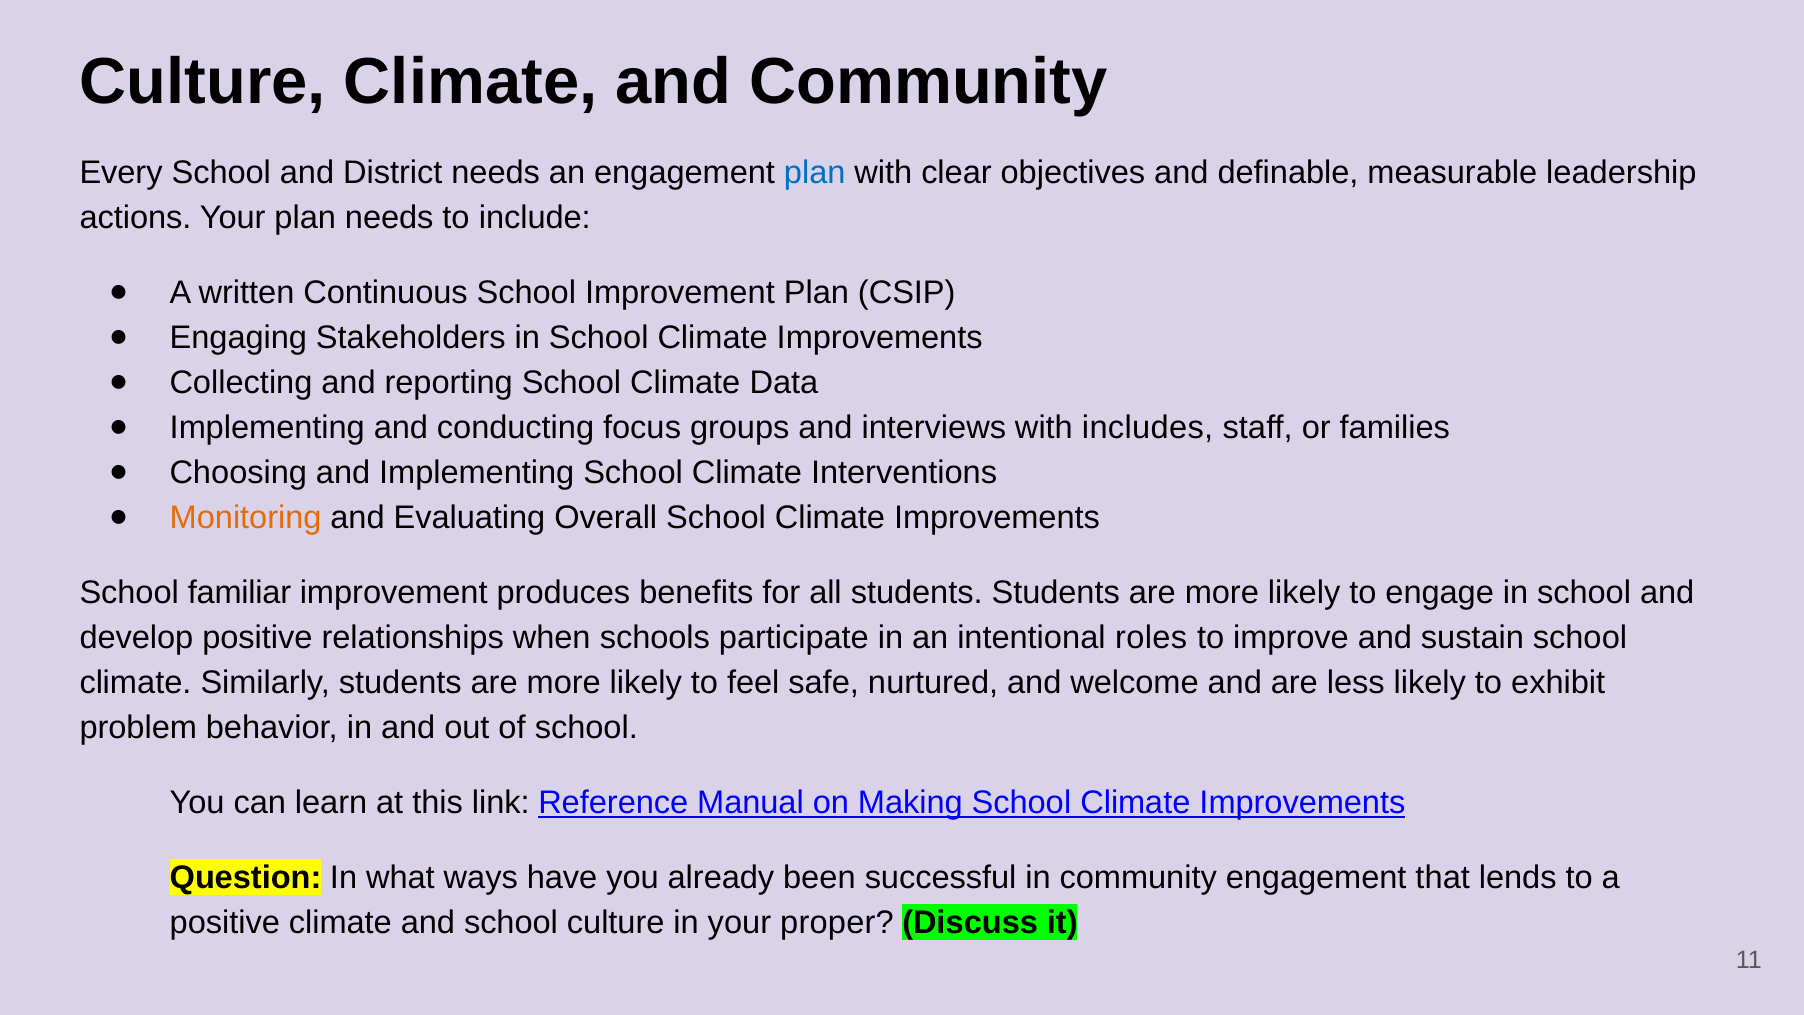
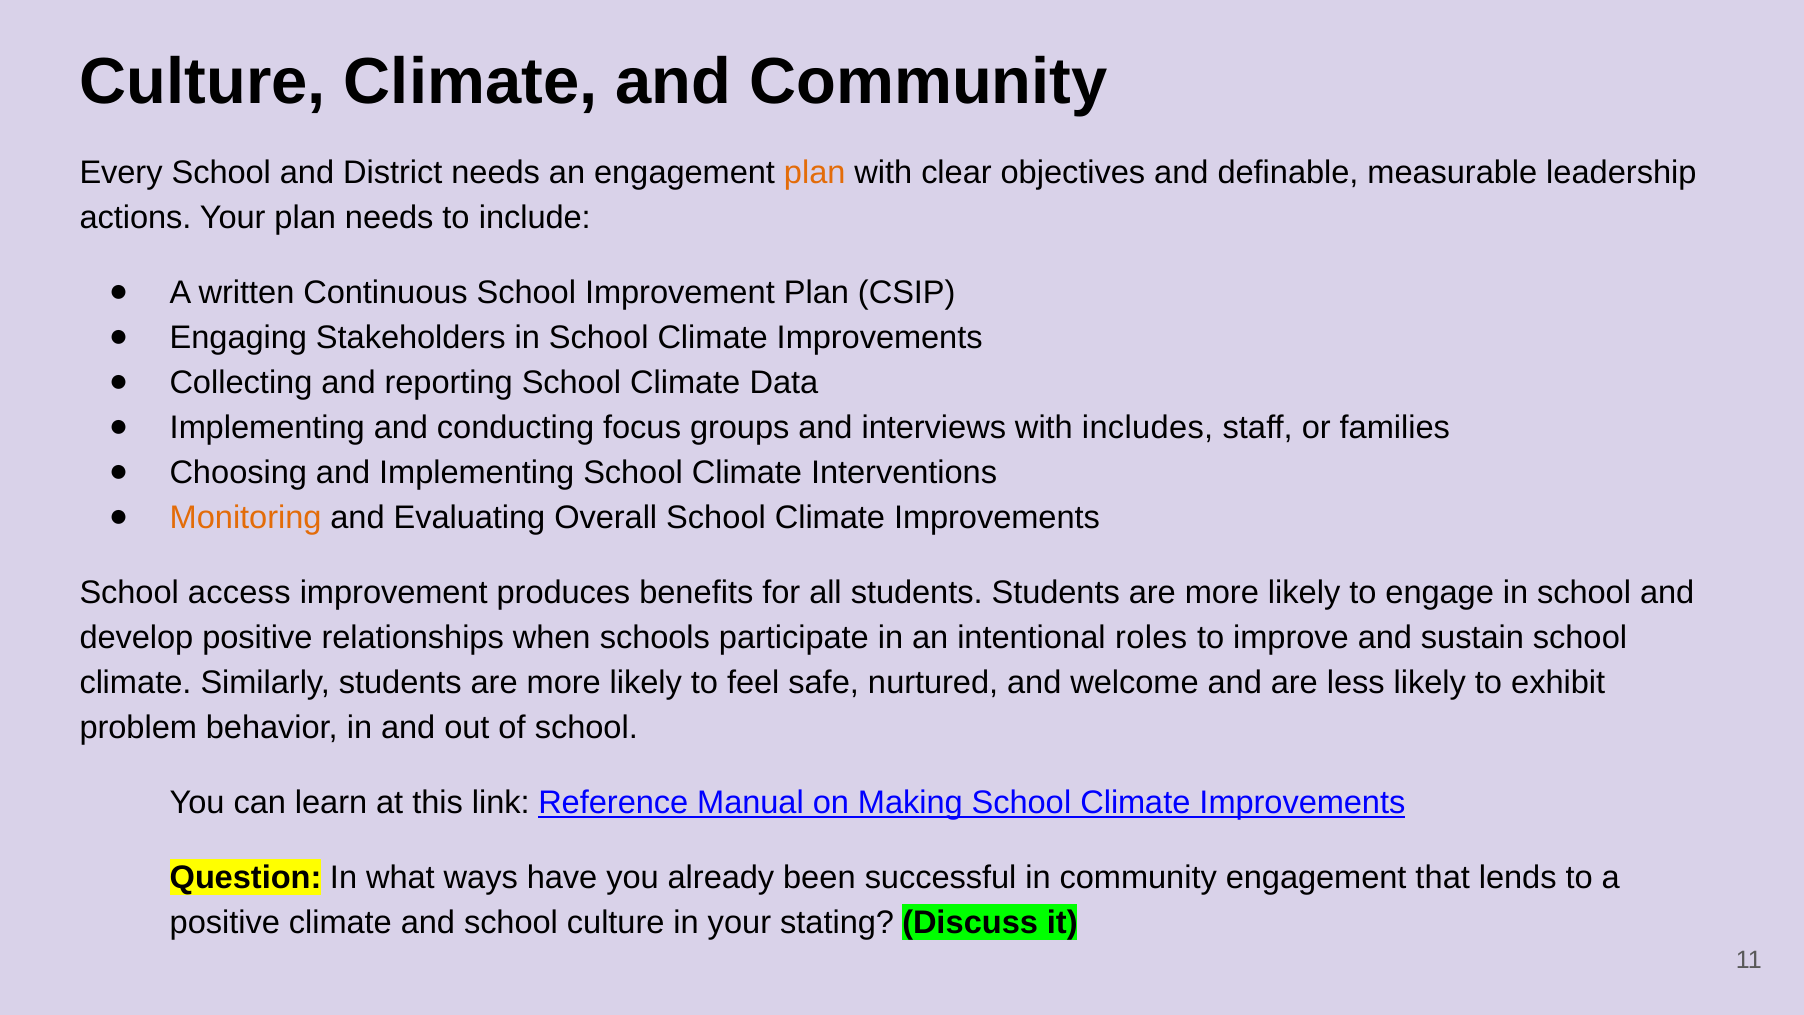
plan at (815, 173) colour: blue -> orange
familiar: familiar -> access
proper: proper -> stating
